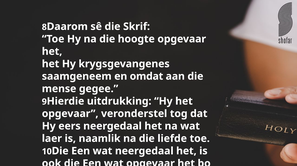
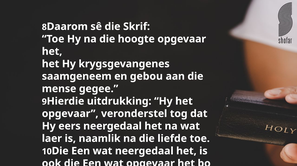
omdat: omdat -> gebou
